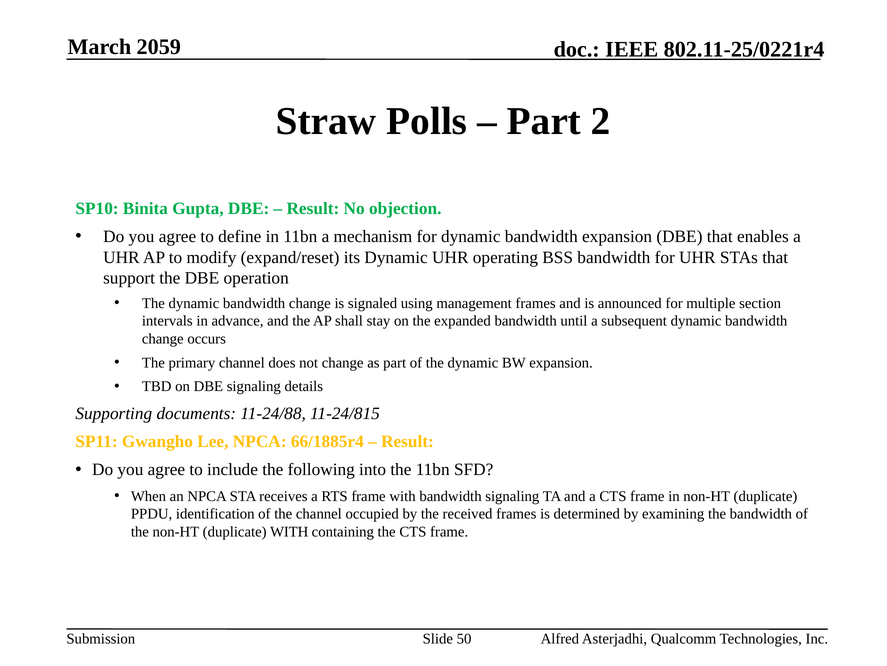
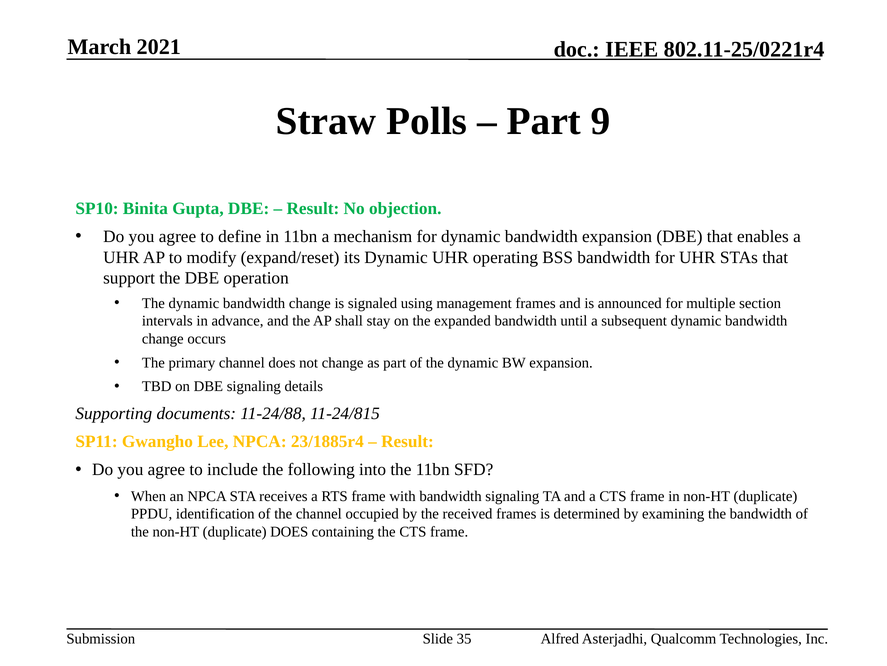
2059: 2059 -> 2021
2: 2 -> 9
66/1885r4: 66/1885r4 -> 23/1885r4
duplicate WITH: WITH -> DOES
50: 50 -> 35
